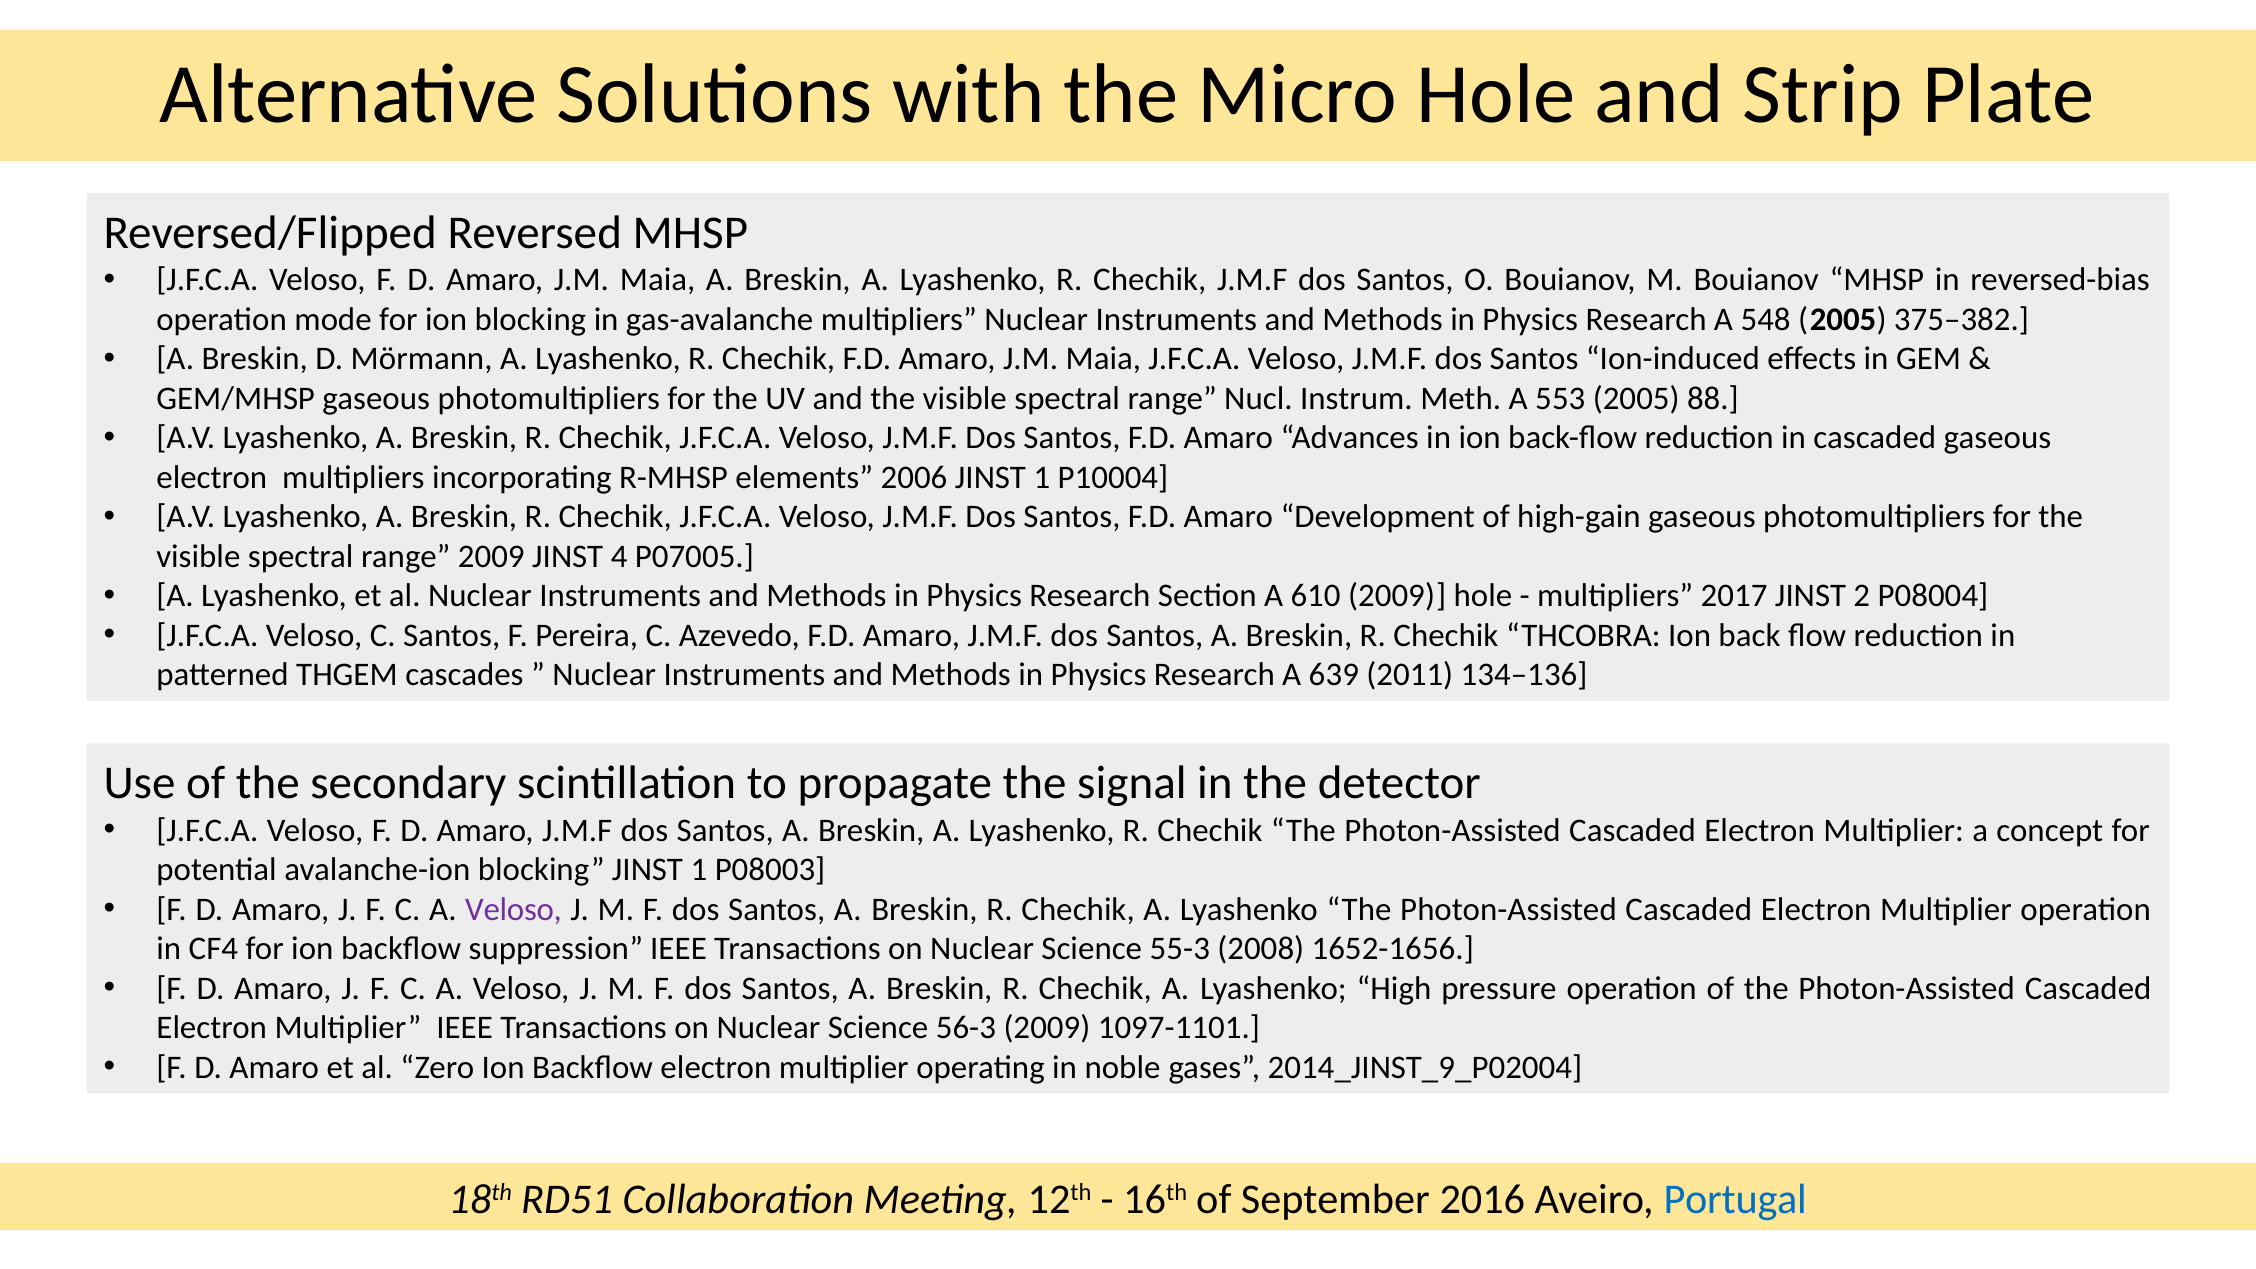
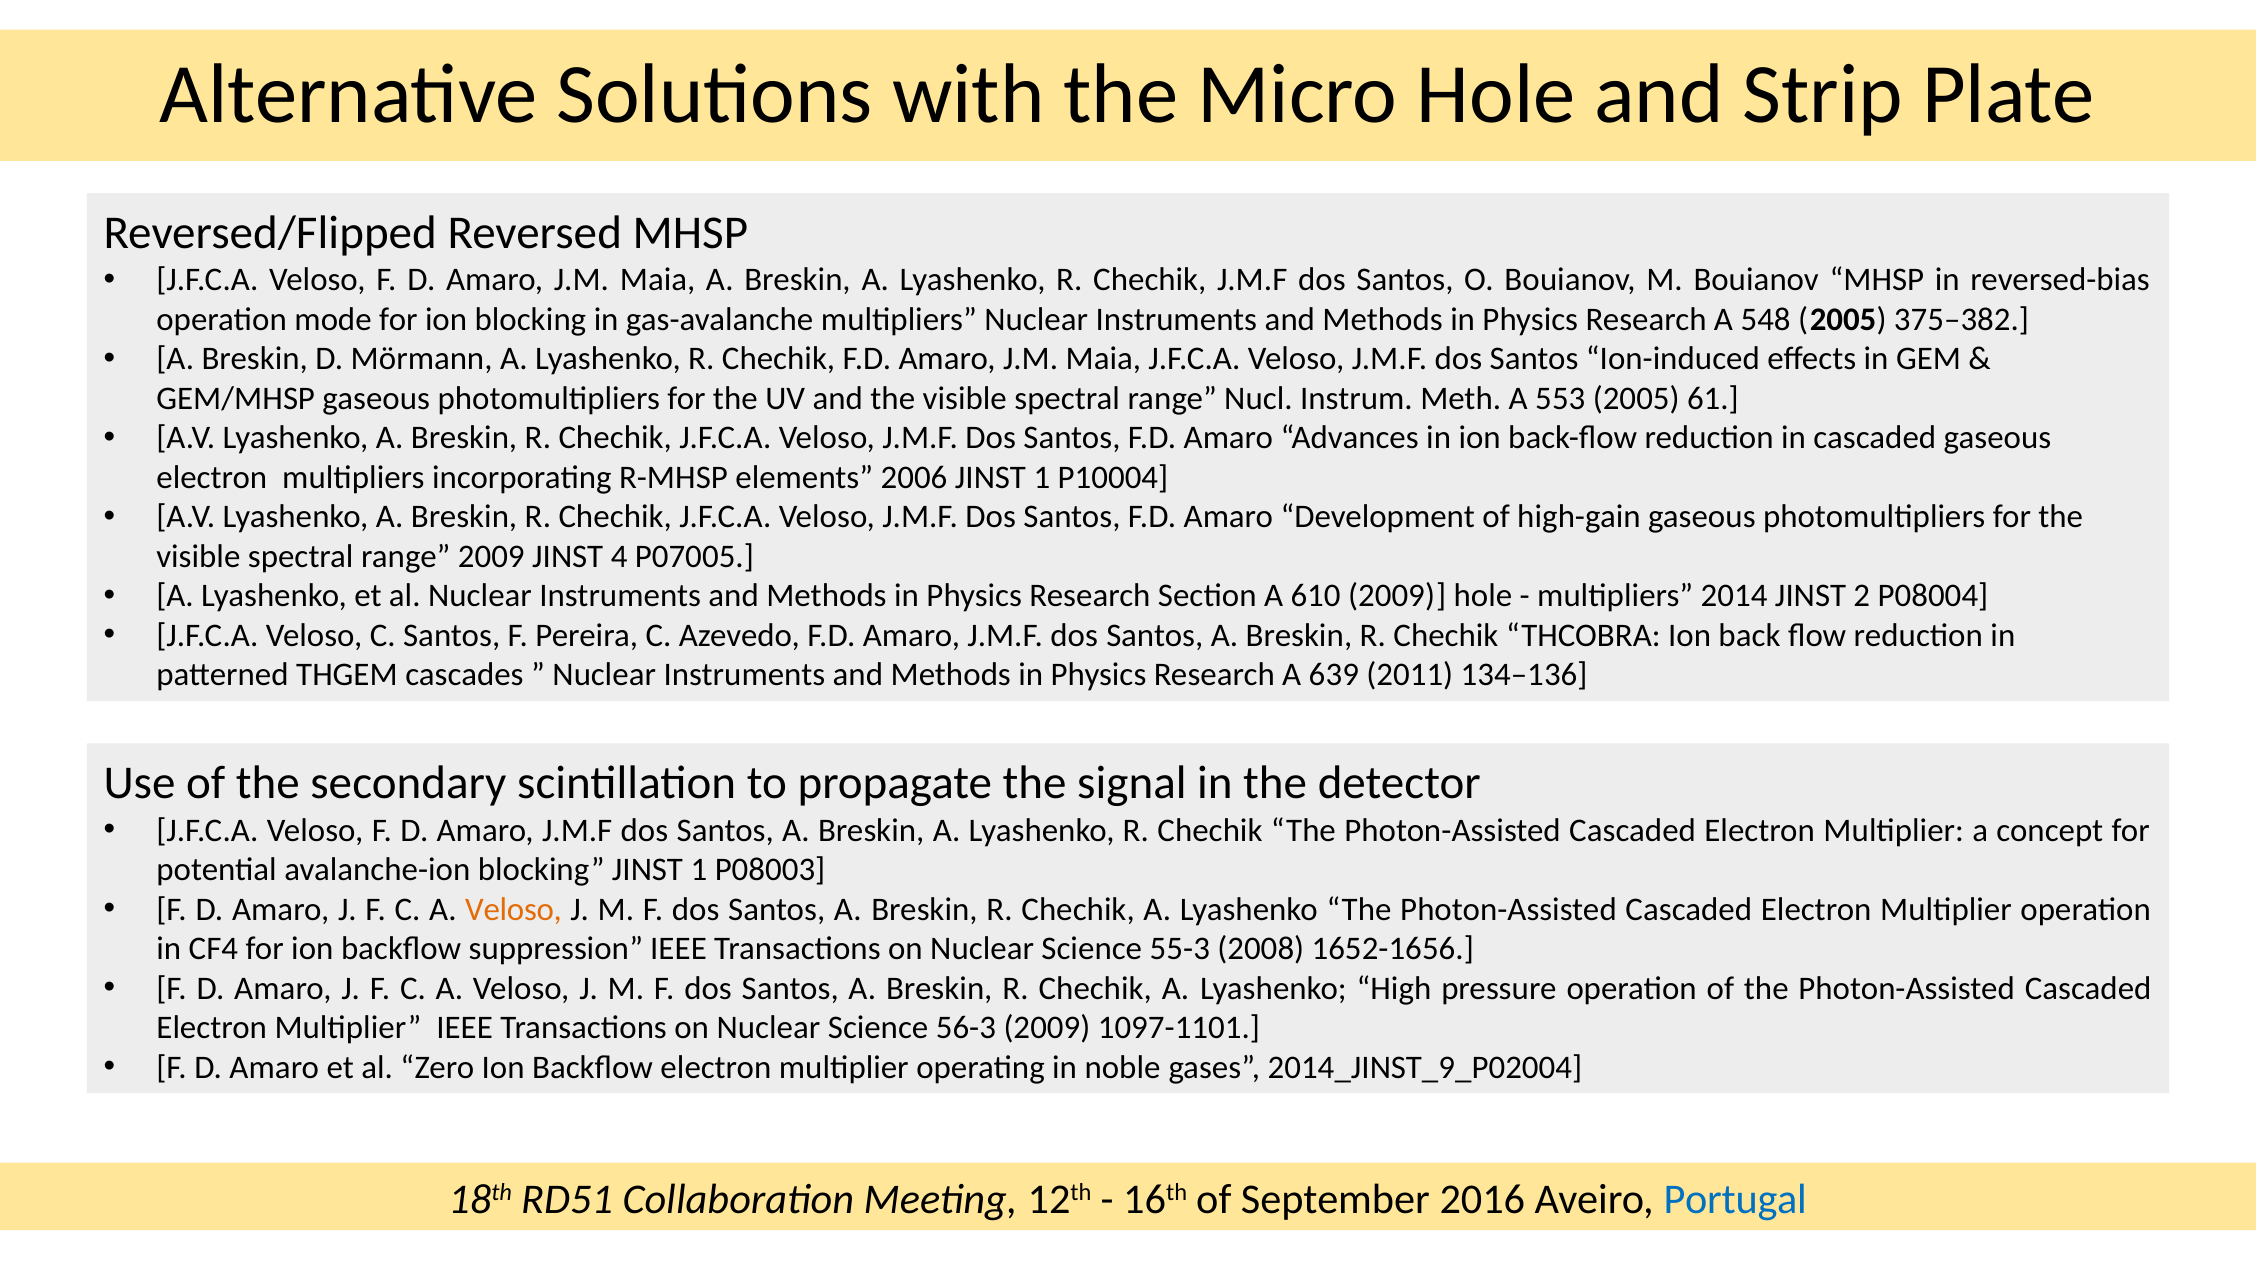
88: 88 -> 61
2017: 2017 -> 2014
Veloso at (514, 909) colour: purple -> orange
